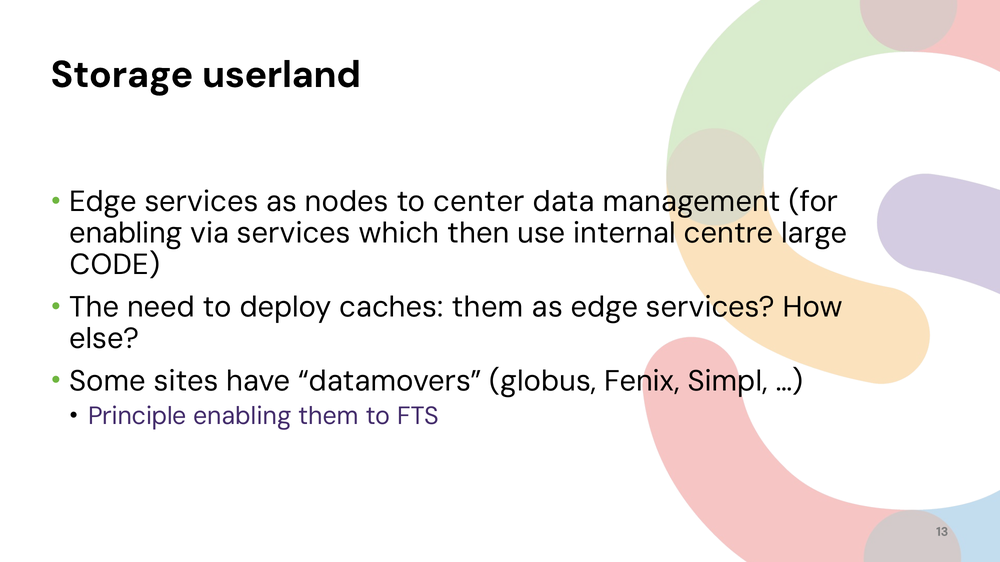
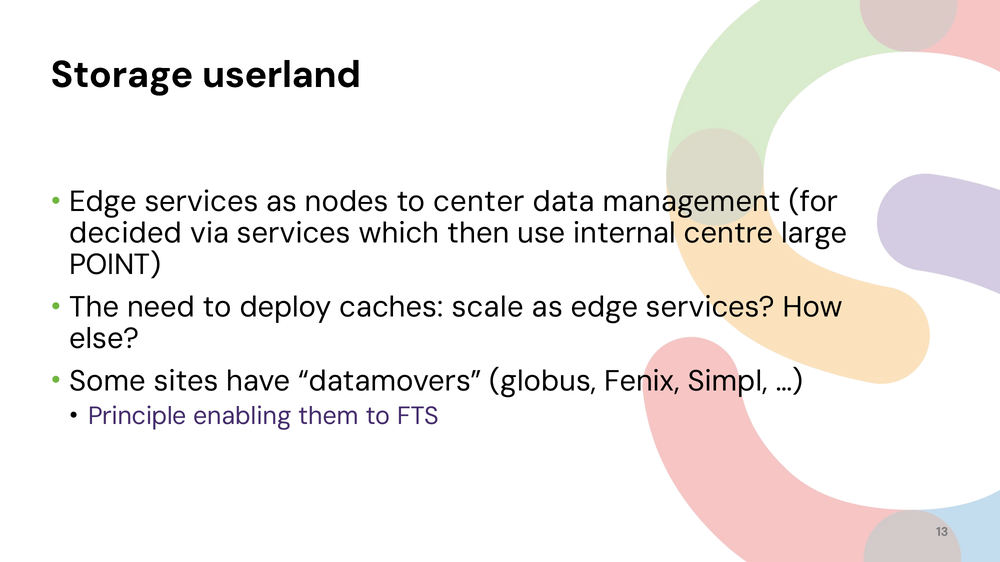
enabling at (126, 234): enabling -> decided
CODE: CODE -> POINT
caches them: them -> scale
